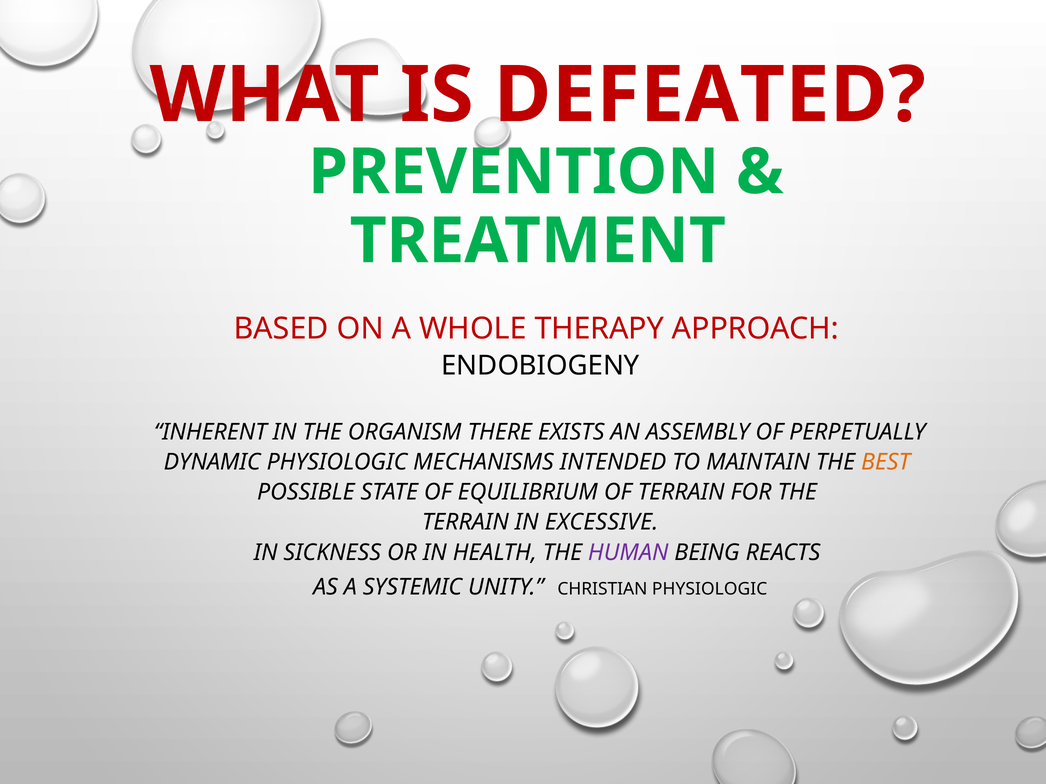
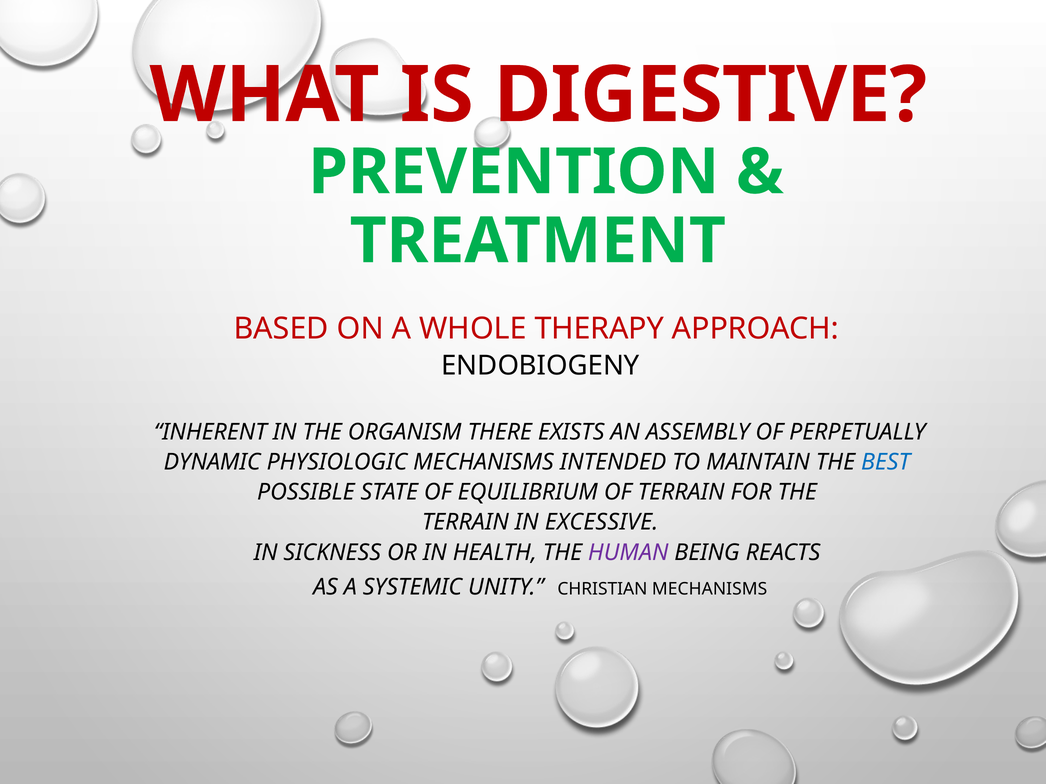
DEFEATED: DEFEATED -> DIGESTIVE
BEST colour: orange -> blue
CHRISTIAN PHYSIOLOGIC: PHYSIOLOGIC -> MECHANISMS
